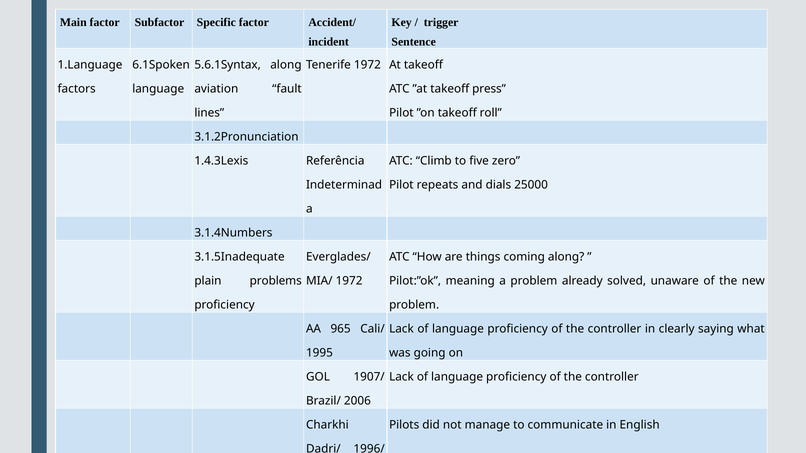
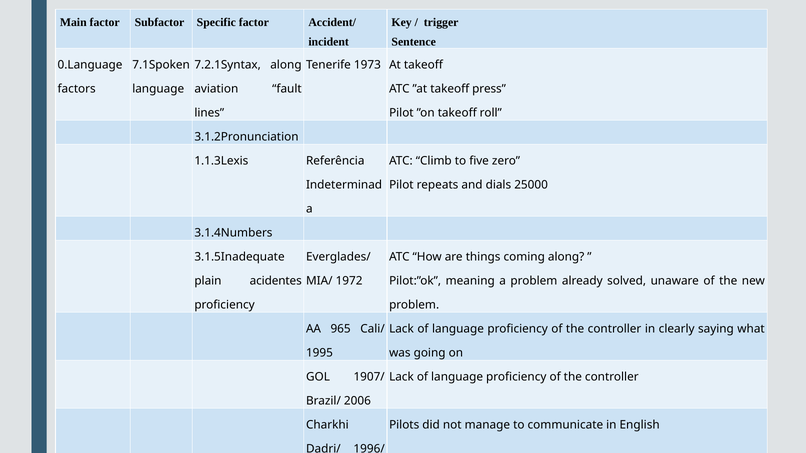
1.Language: 1.Language -> 0.Language
6.1Spoken: 6.1Spoken -> 7.1Spoken
5.6.1Syntax: 5.6.1Syntax -> 7.2.1Syntax
Tenerife 1972: 1972 -> 1973
1.4.3Lexis: 1.4.3Lexis -> 1.1.3Lexis
problems: problems -> acidentes
